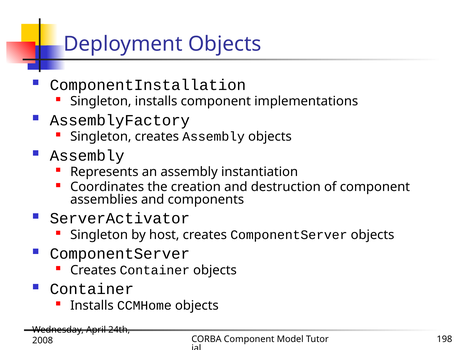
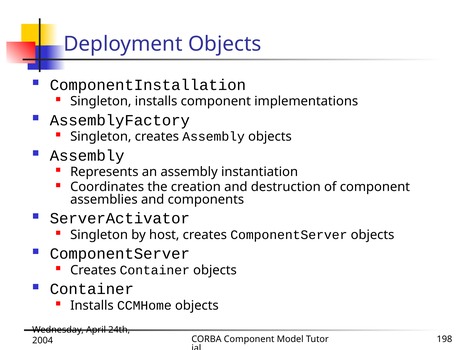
2008: 2008 -> 2004
